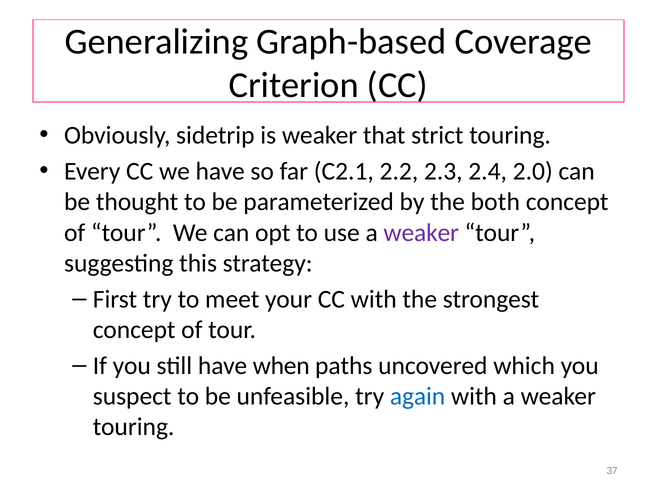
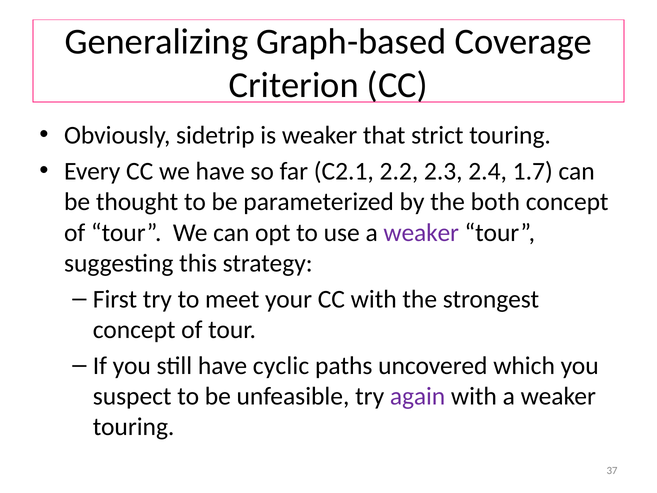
2.0: 2.0 -> 1.7
when: when -> cyclic
again colour: blue -> purple
